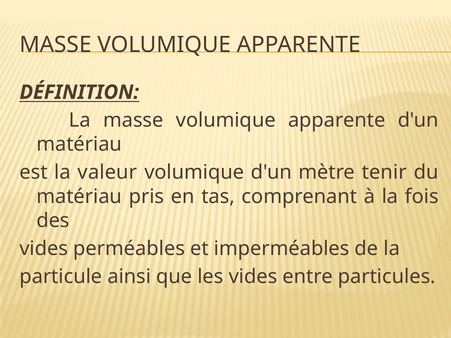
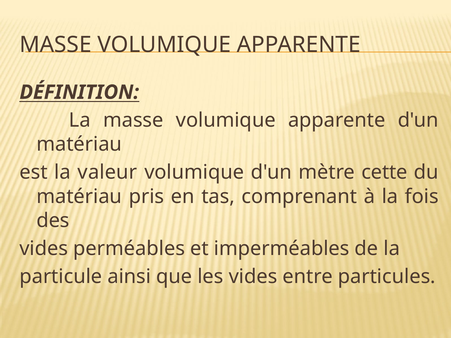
tenir: tenir -> cette
